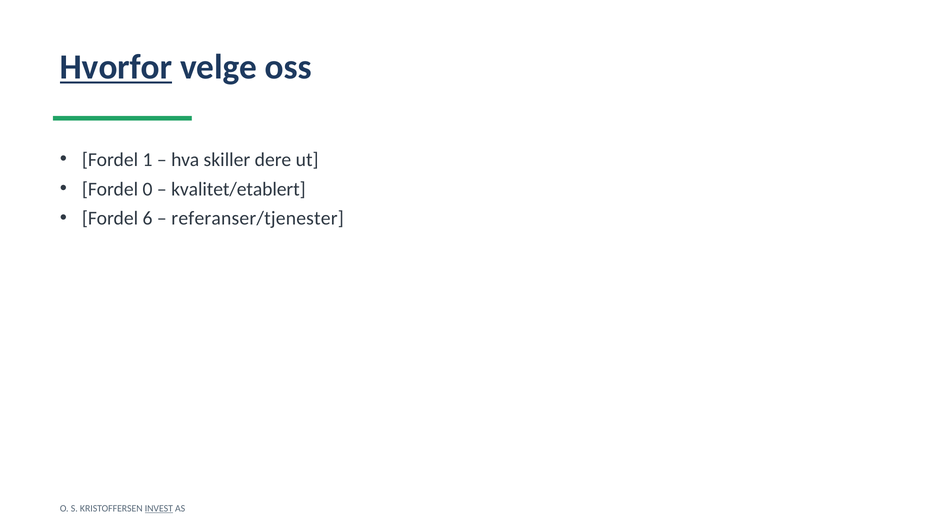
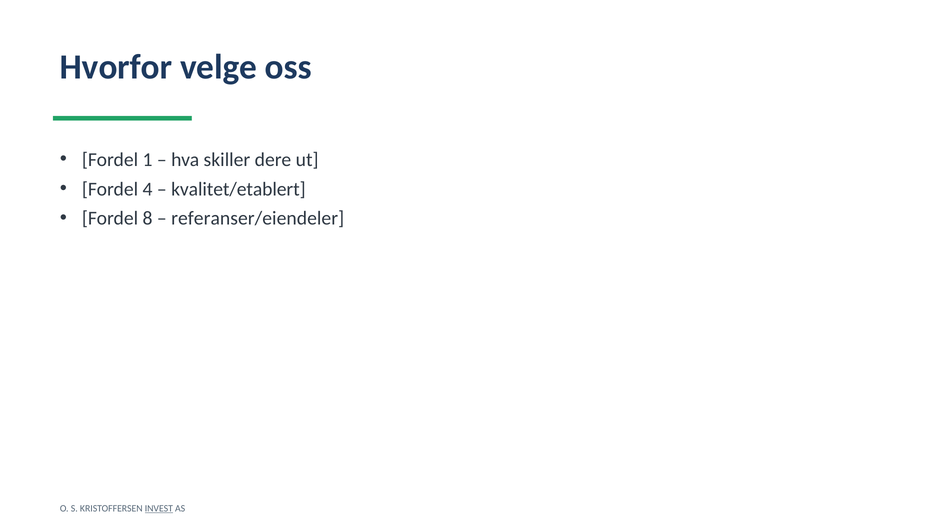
Hvorfor underline: present -> none
0: 0 -> 4
6: 6 -> 8
referanser/tjenester: referanser/tjenester -> referanser/eiendeler
